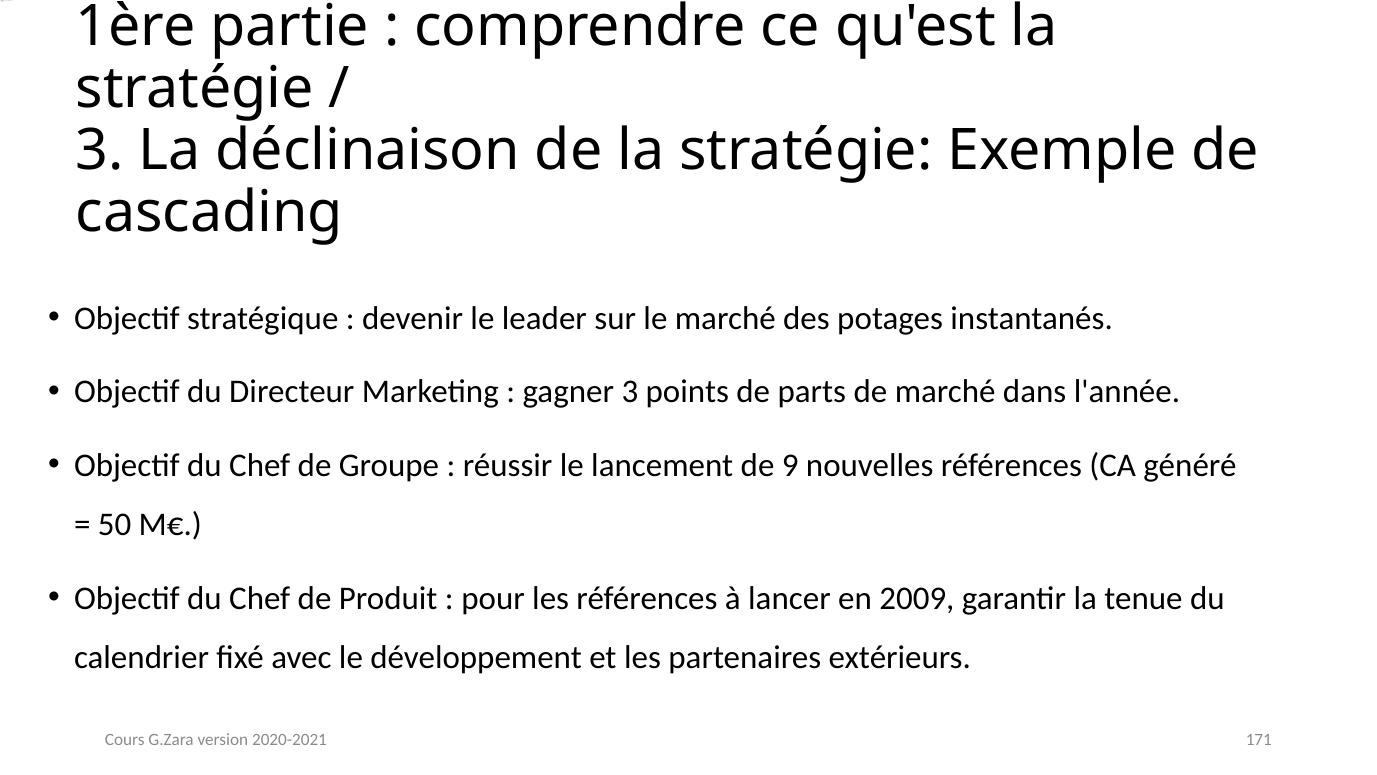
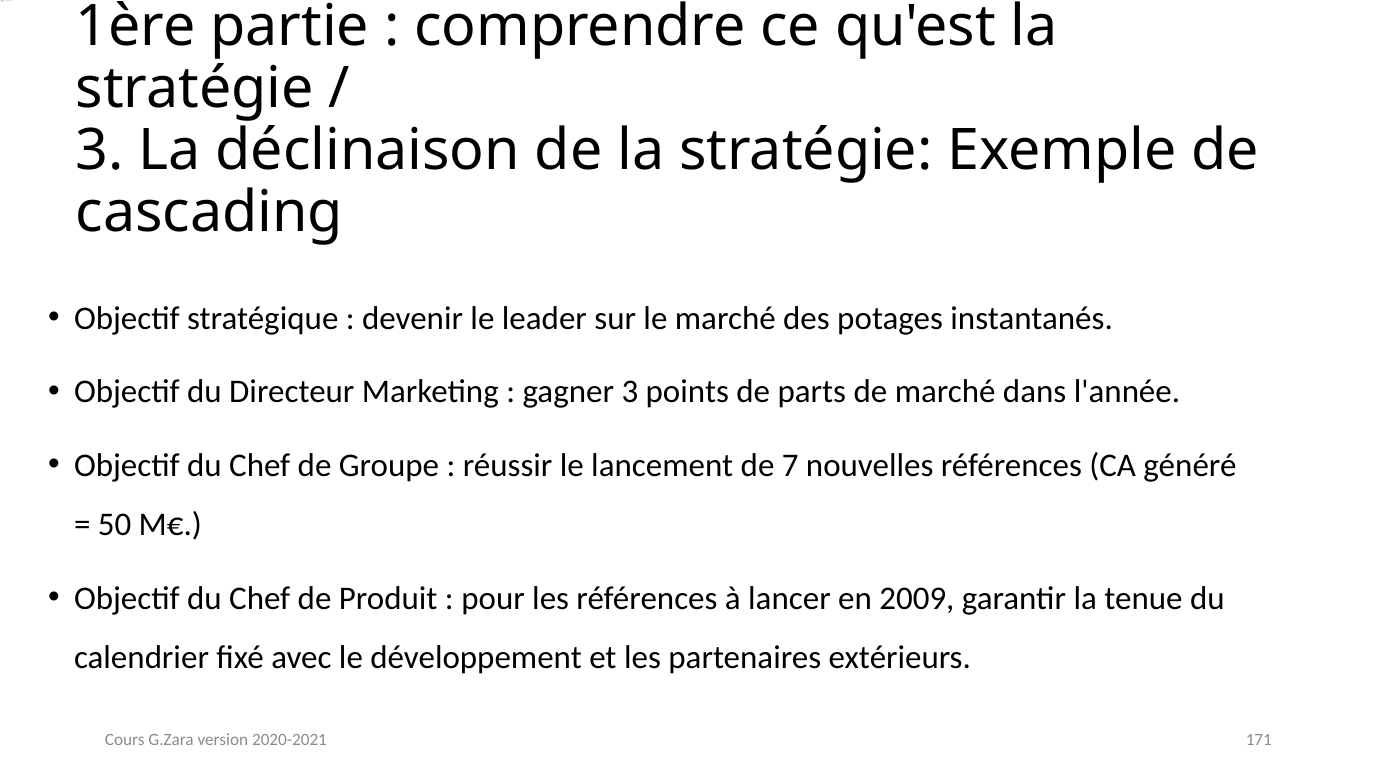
9: 9 -> 7
